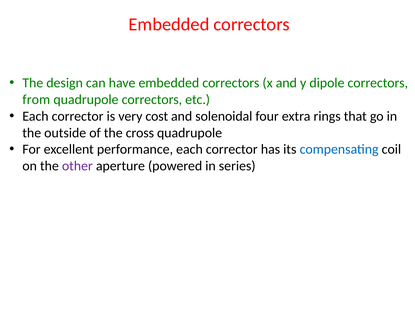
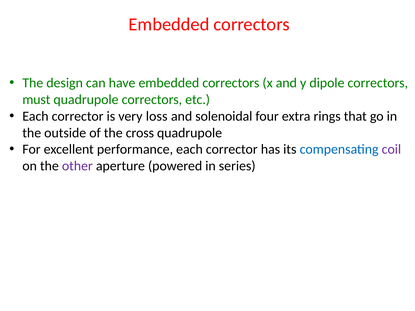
from: from -> must
cost: cost -> loss
coil colour: black -> purple
